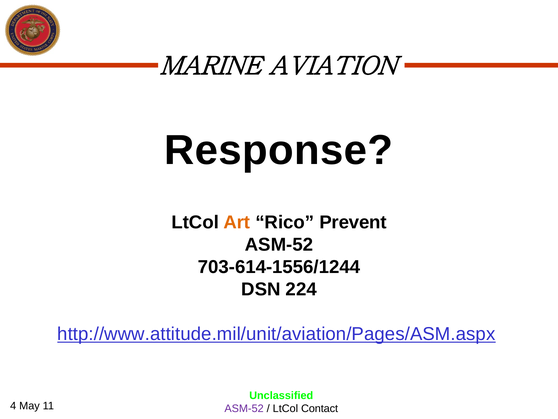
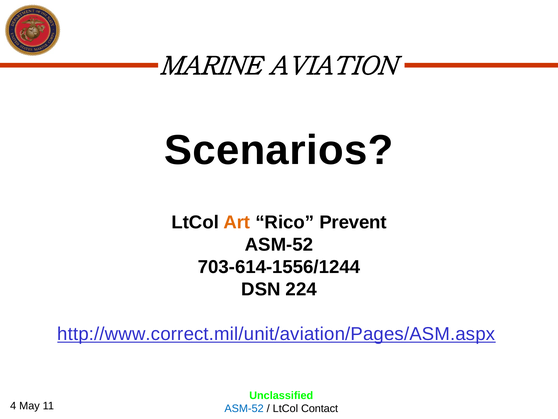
Response: Response -> Scenarios
http://www.attitude.mil/unit/aviation/Pages/ASM.aspx: http://www.attitude.mil/unit/aviation/Pages/ASM.aspx -> http://www.correct.mil/unit/aviation/Pages/ASM.aspx
ASM-52 at (244, 408) colour: purple -> blue
